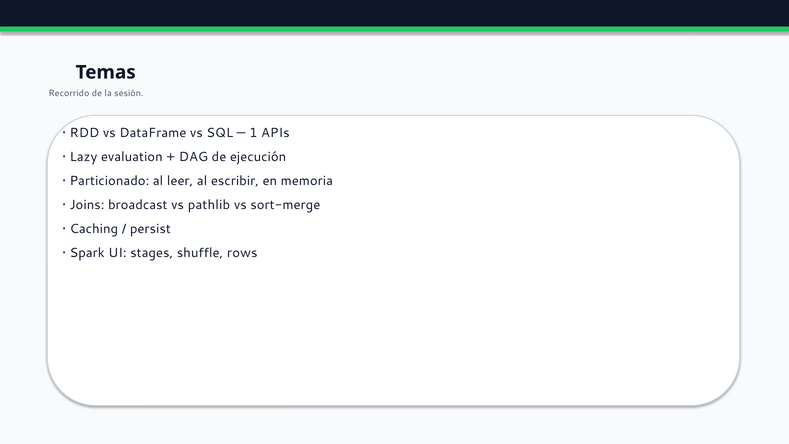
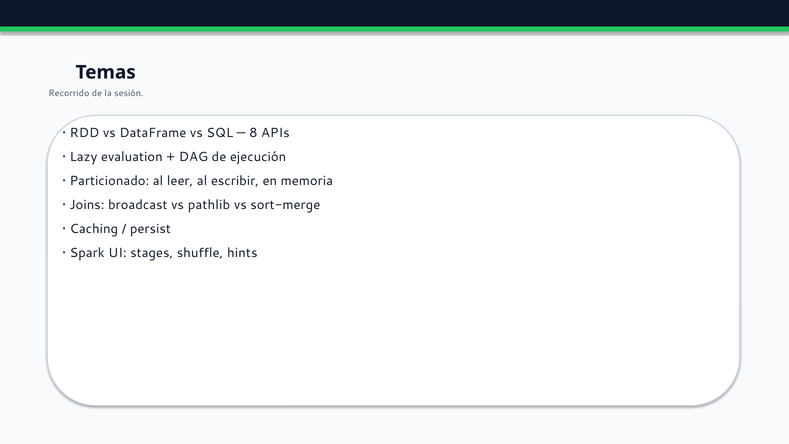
1: 1 -> 8
rows: rows -> hints
